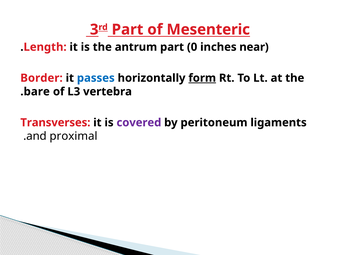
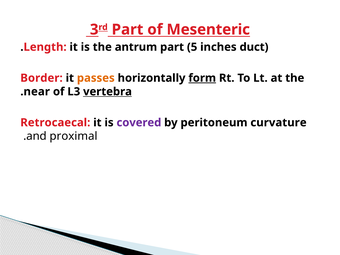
0: 0 -> 5
near: near -> duct
passes colour: blue -> orange
bare: bare -> near
vertebra underline: none -> present
Transverses: Transverses -> Retrocaecal
ligaments: ligaments -> curvature
